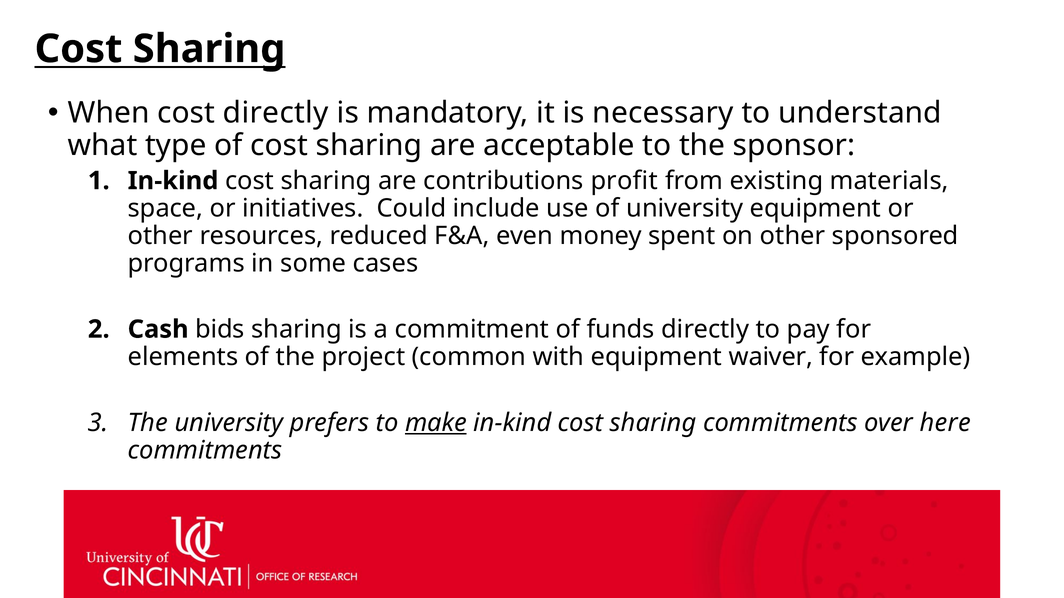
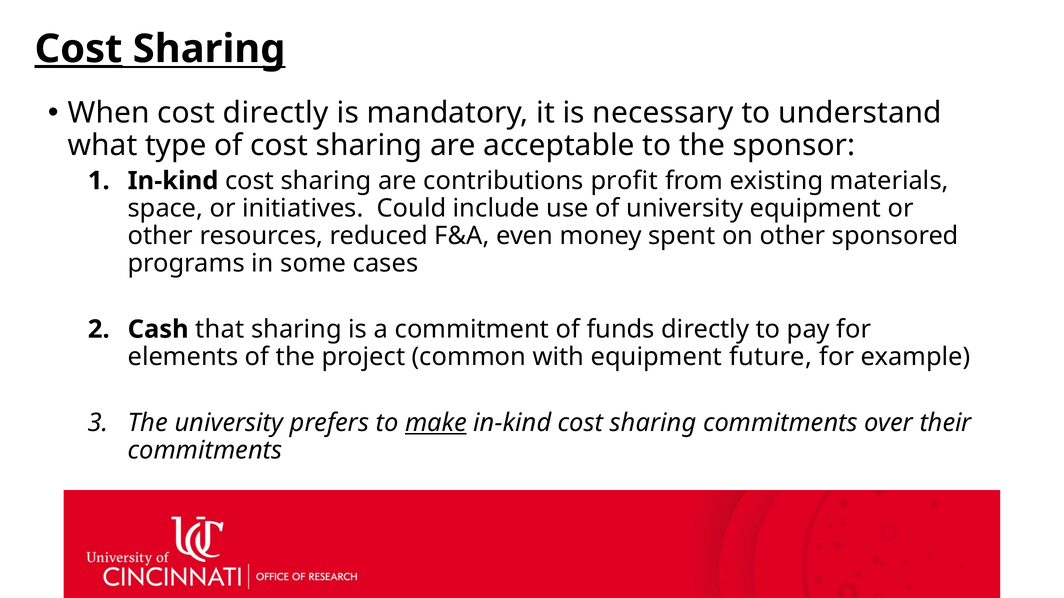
Cost at (78, 49) underline: none -> present
bids: bids -> that
waiver: waiver -> future
here: here -> their
